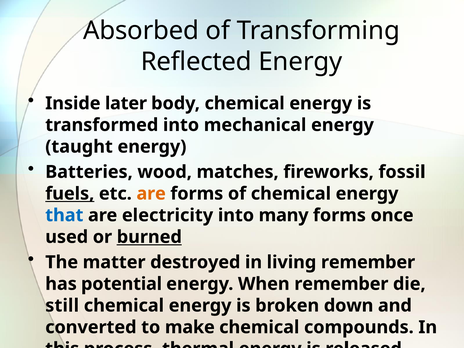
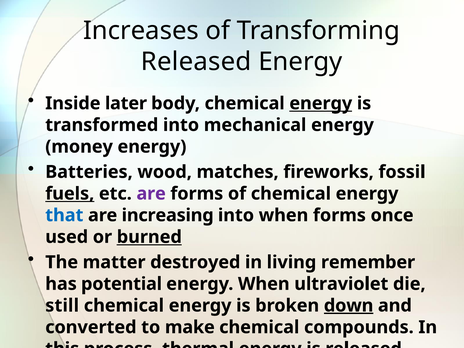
Absorbed: Absorbed -> Increases
Reflected at (196, 62): Reflected -> Released
energy at (321, 103) underline: none -> present
taught: taught -> money
are at (151, 194) colour: orange -> purple
electricity: electricity -> increasing
into many: many -> when
When remember: remember -> ultraviolet
down underline: none -> present
